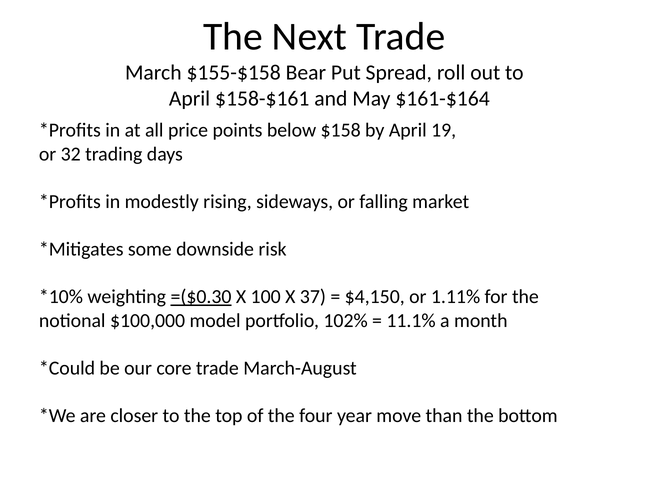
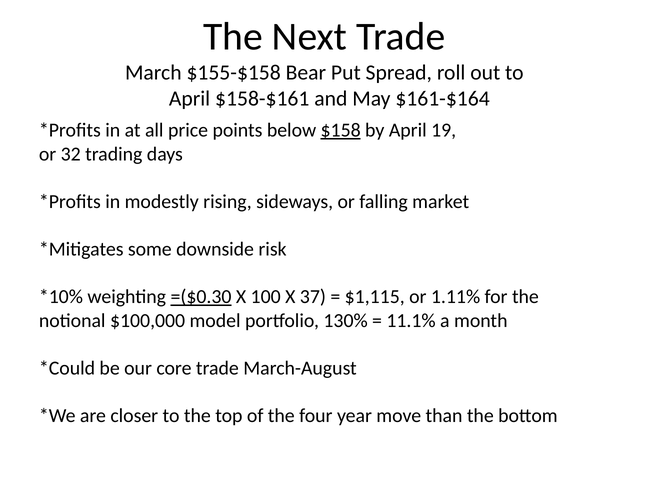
$158 underline: none -> present
$4,150: $4,150 -> $1,115
102%: 102% -> 130%
